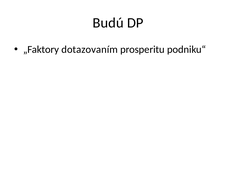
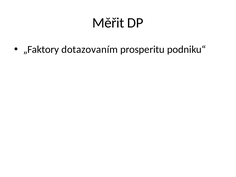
Budú: Budú -> Měřit
